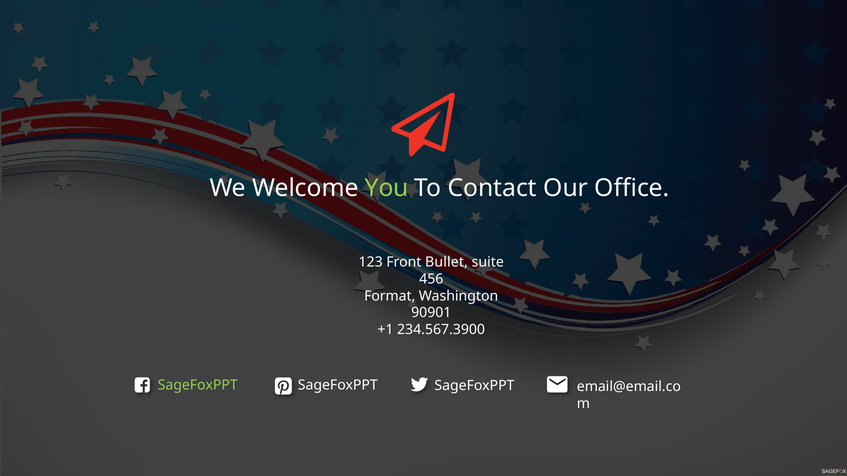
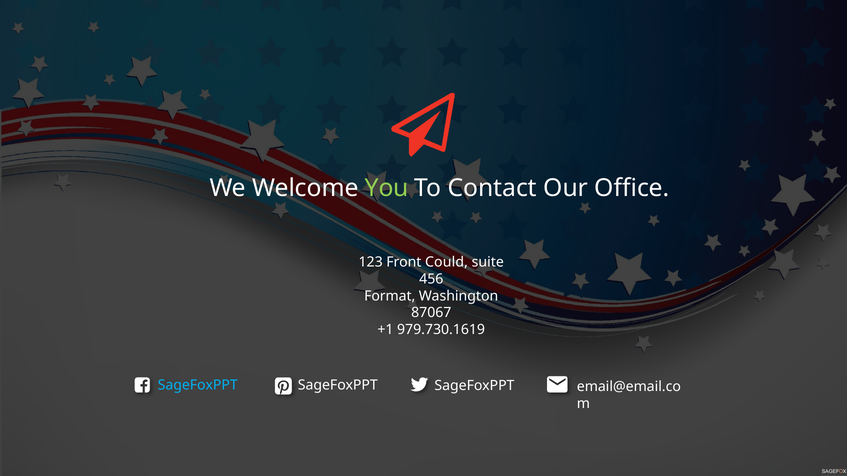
Bullet: Bullet -> Could
90901: 90901 -> 87067
234.567.3900: 234.567.3900 -> 979.730.1619
SageFoxPPT at (198, 386) colour: light green -> light blue
